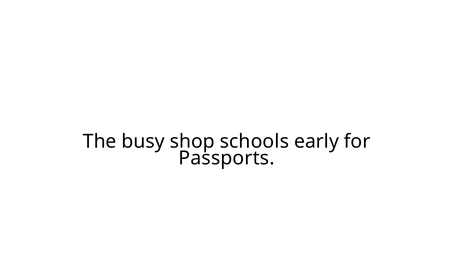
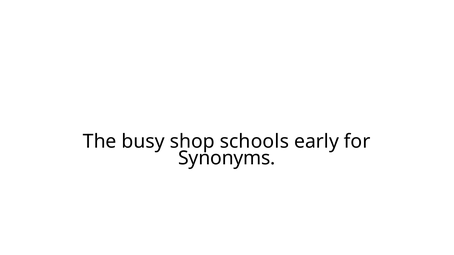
Passports: Passports -> Synonyms
